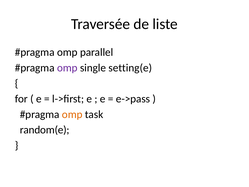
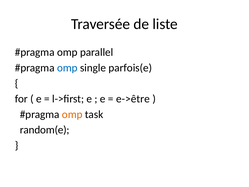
omp at (67, 68) colour: purple -> blue
setting(e: setting(e -> parfois(e
e->pass: e->pass -> e->être
